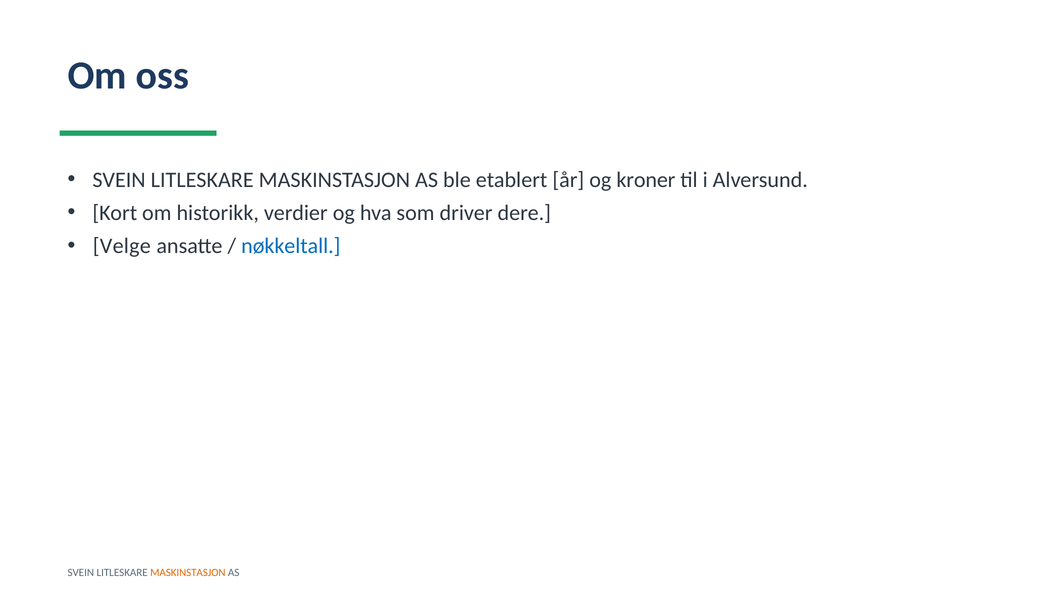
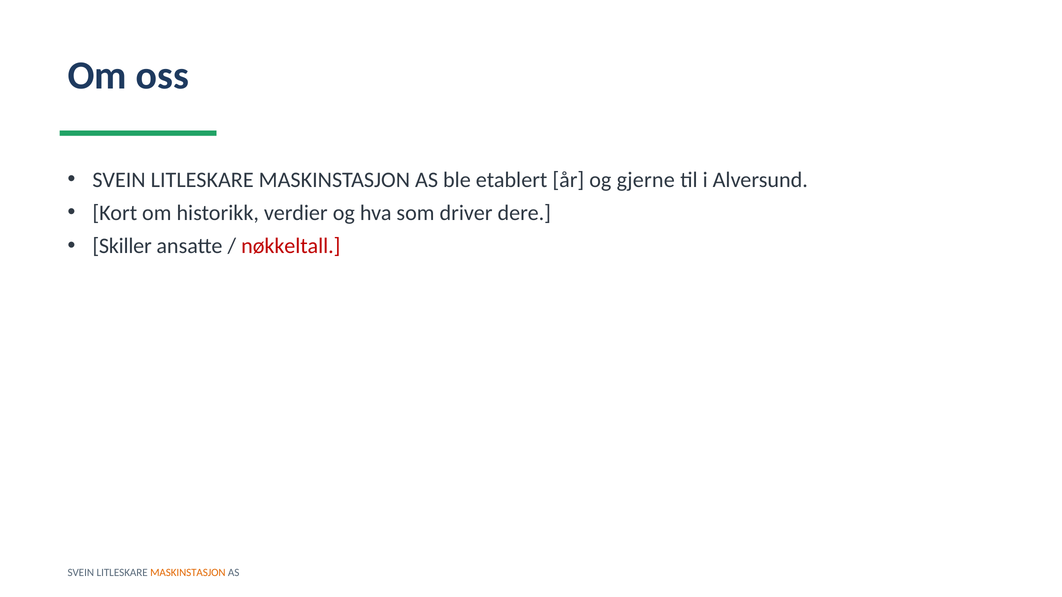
kroner: kroner -> gjerne
Velge: Velge -> Skiller
nøkkeltall colour: blue -> red
